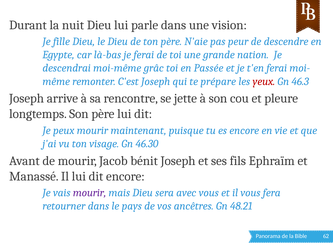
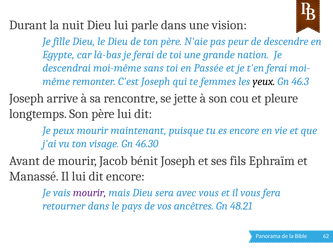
grâc: grâc -> sans
prépare: prépare -> femmes
yeux colour: red -> black
